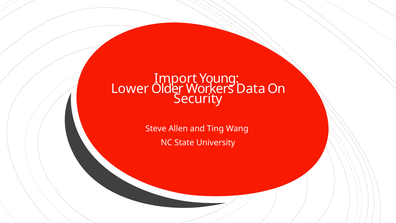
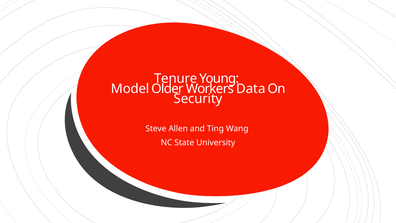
Import: Import -> Tenure
Lower: Lower -> Model
